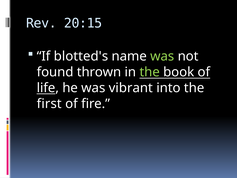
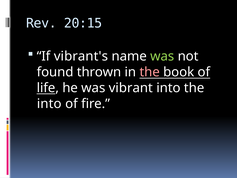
blotted's: blotted's -> vibrant's
the at (150, 72) colour: light green -> pink
first at (49, 104): first -> into
